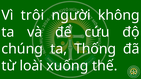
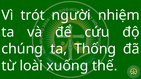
trôi: trôi -> trót
không: không -> nhiệm
